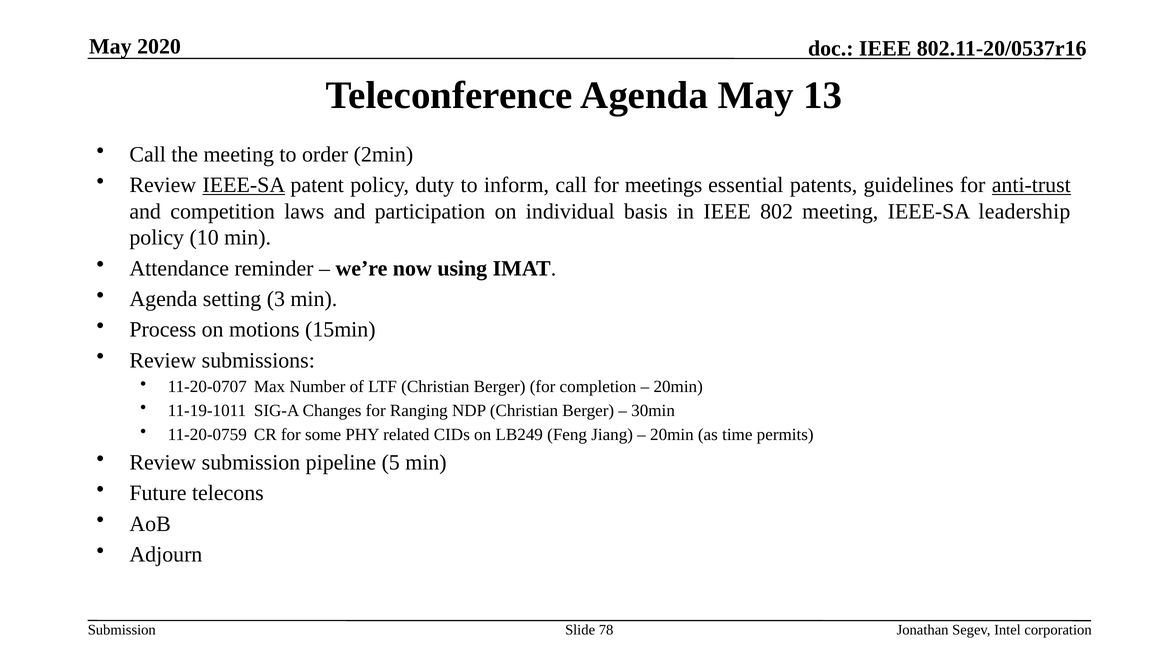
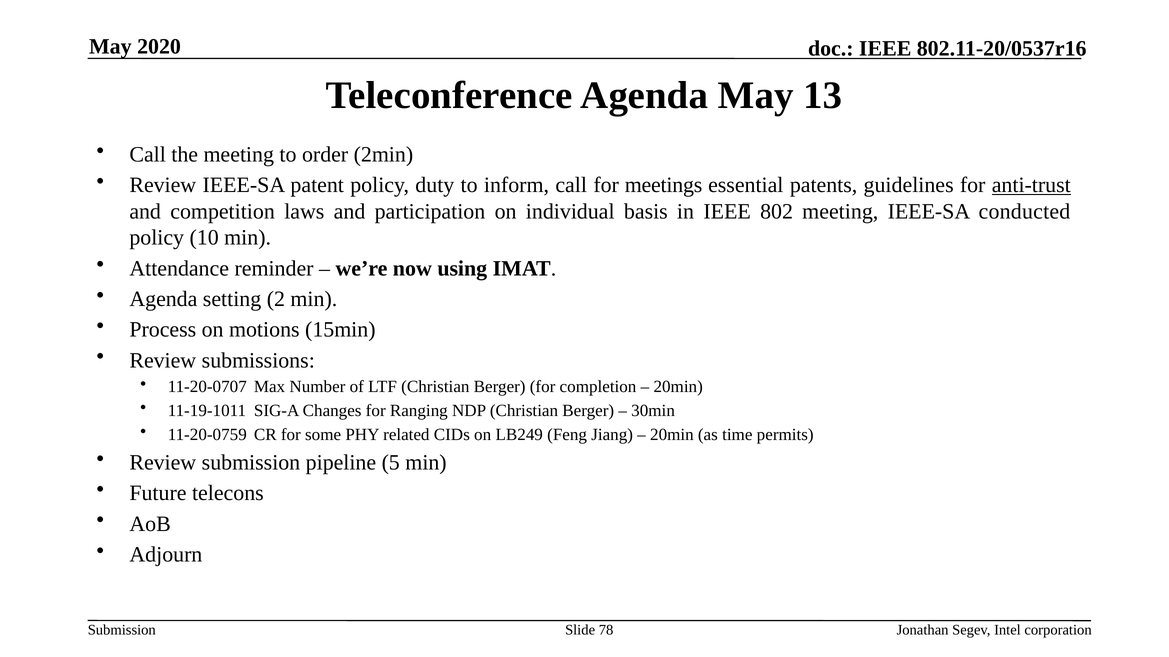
IEEE-SA at (244, 185) underline: present -> none
leadership: leadership -> conducted
3: 3 -> 2
